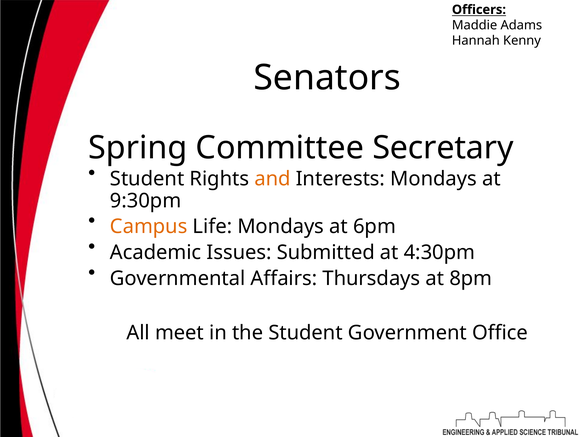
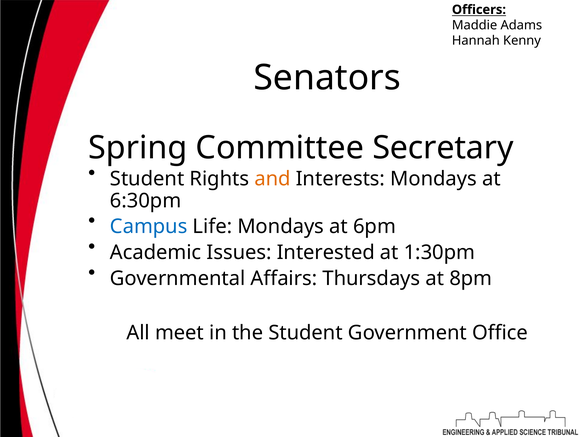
9:30pm: 9:30pm -> 6:30pm
Campus colour: orange -> blue
Submitted: Submitted -> Interested
4:30pm: 4:30pm -> 1:30pm
